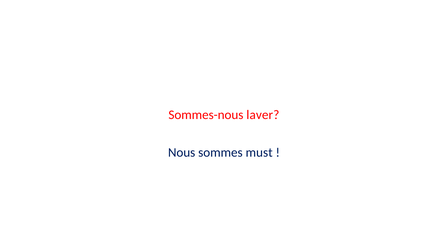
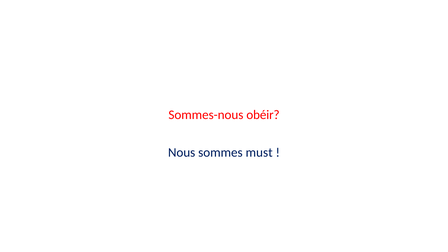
laver: laver -> obéir
